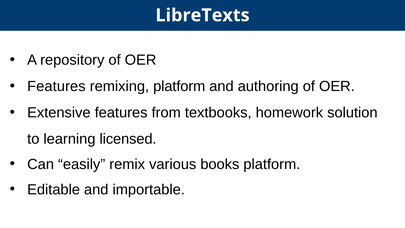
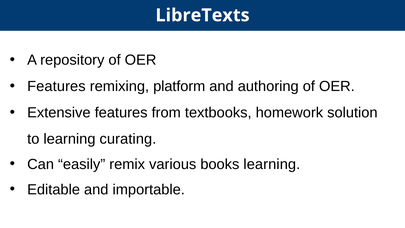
licensed: licensed -> curating
books platform: platform -> learning
